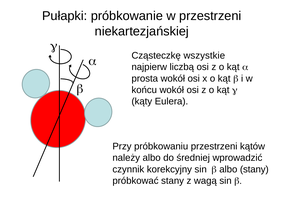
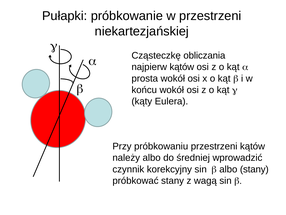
wszystkie: wszystkie -> obliczania
najpierw liczbą: liczbą -> kątów
